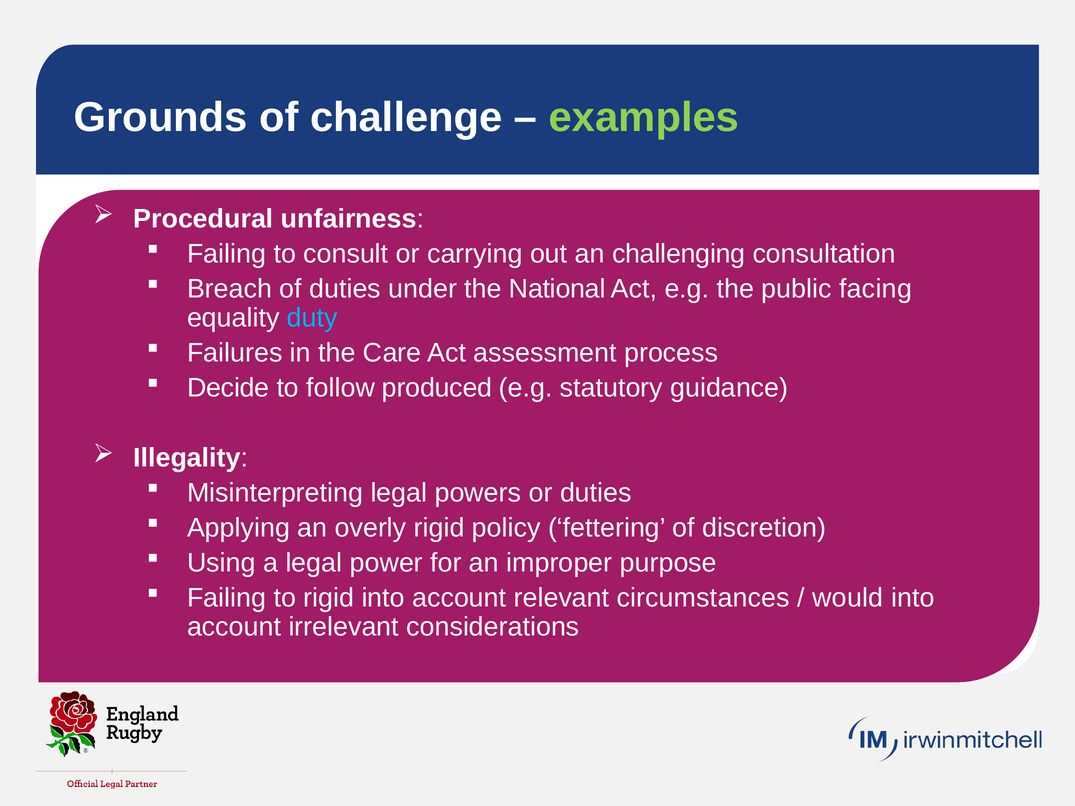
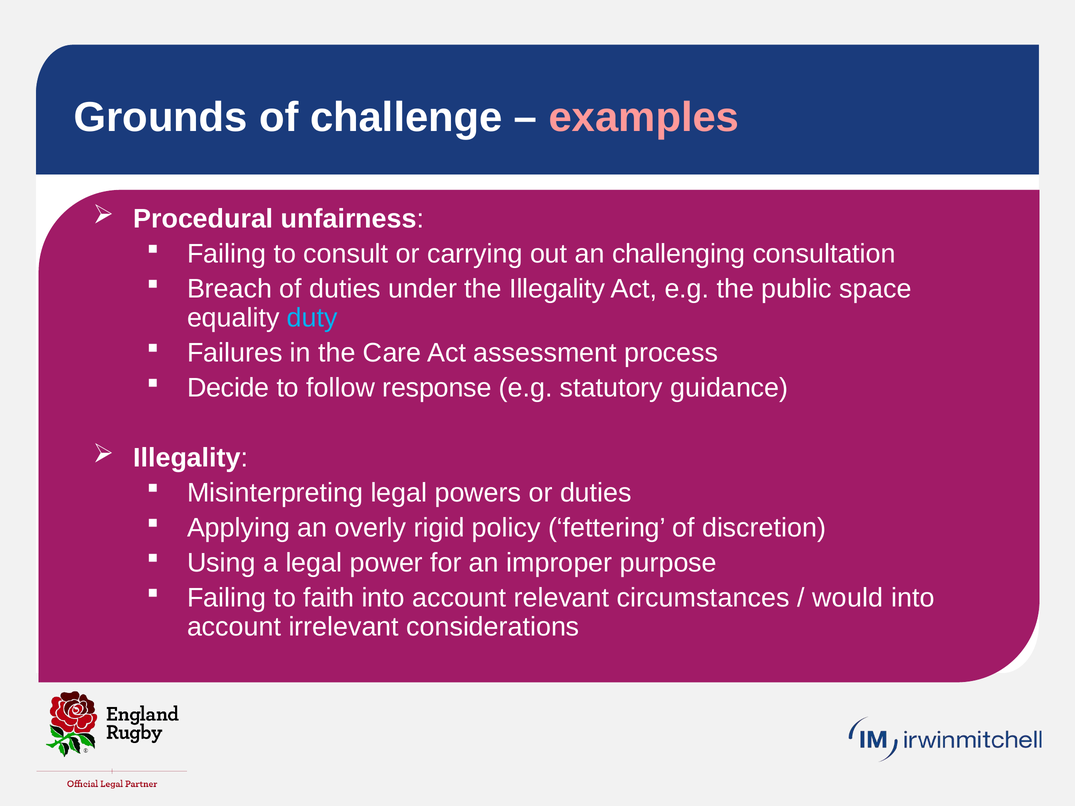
examples colour: light green -> pink
the National: National -> Illegality
facing: facing -> space
produced: produced -> response
to rigid: rigid -> faith
